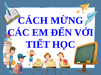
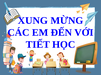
CÁCH: CÁCH -> XUNG
